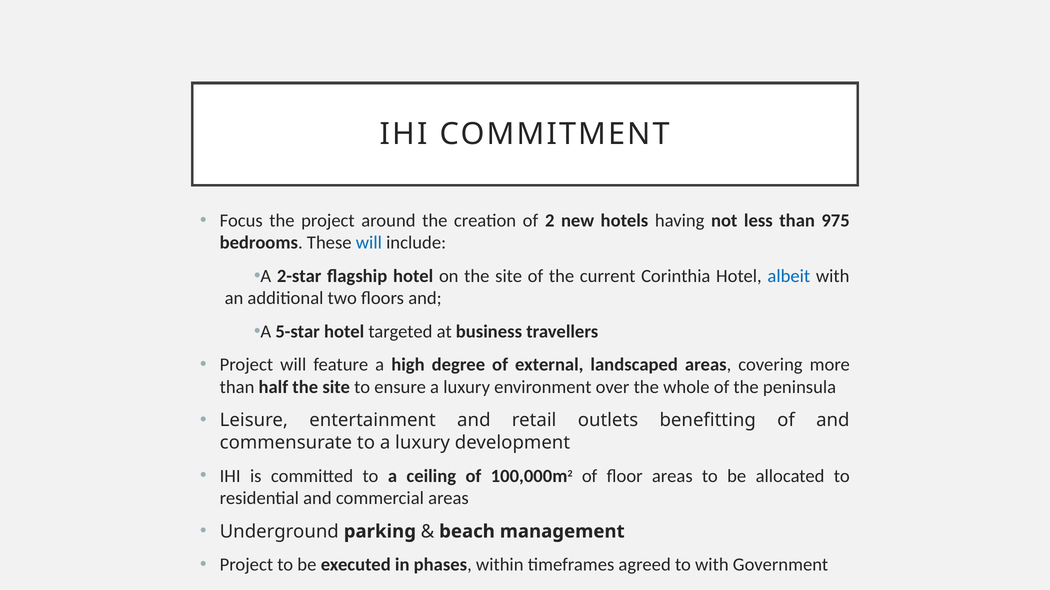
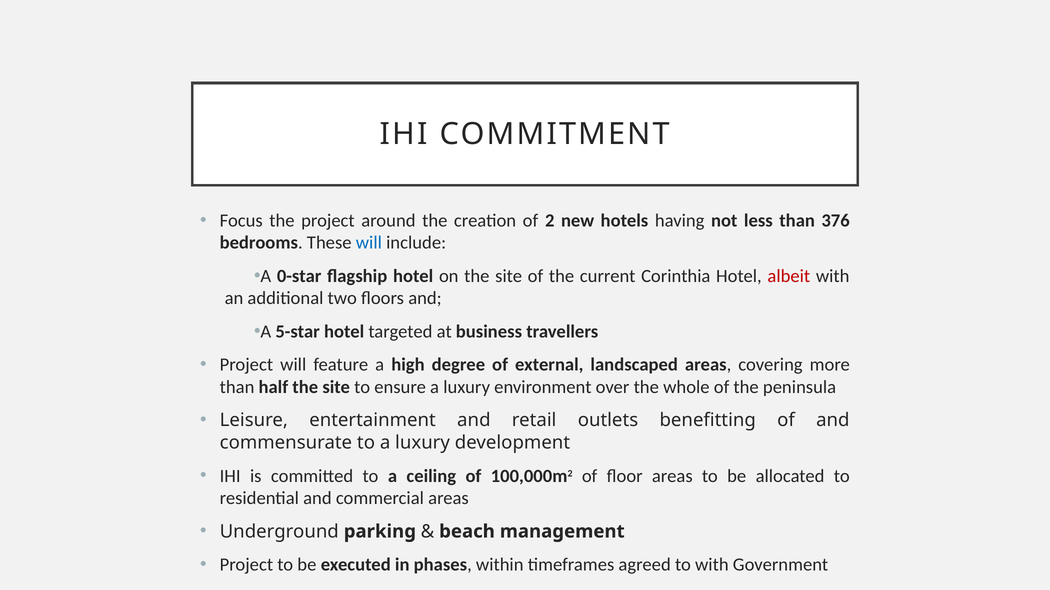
975: 975 -> 376
2-star: 2-star -> 0-star
albeit colour: blue -> red
